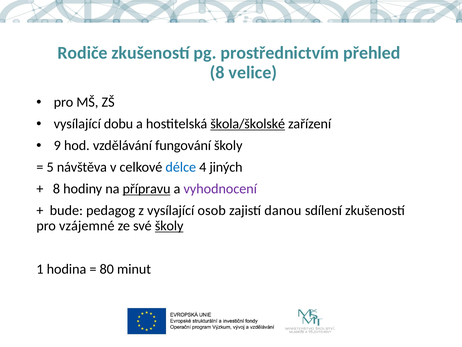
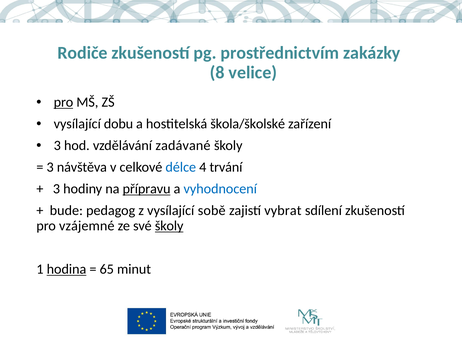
přehled: přehled -> zakázky
pro at (63, 102) underline: none -> present
škola/školské underline: present -> none
9 at (57, 145): 9 -> 3
fungování: fungování -> zadávané
5 at (50, 167): 5 -> 3
jiných: jiných -> trvání
8 at (56, 189): 8 -> 3
vyhodnocení colour: purple -> blue
osob: osob -> sobě
danou: danou -> vybrat
hodina underline: none -> present
80: 80 -> 65
